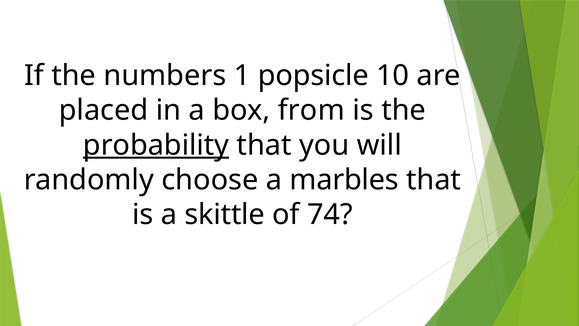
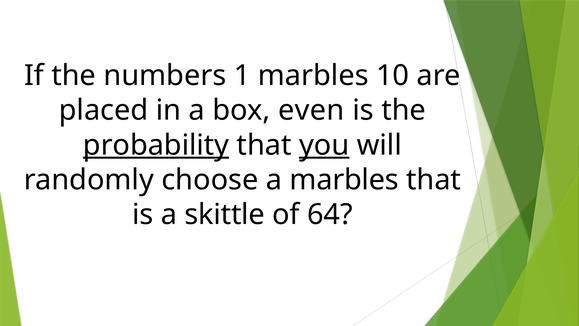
1 popsicle: popsicle -> marbles
from: from -> even
you underline: none -> present
74: 74 -> 64
